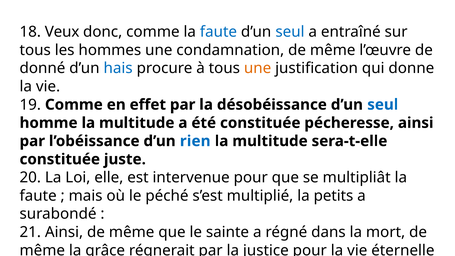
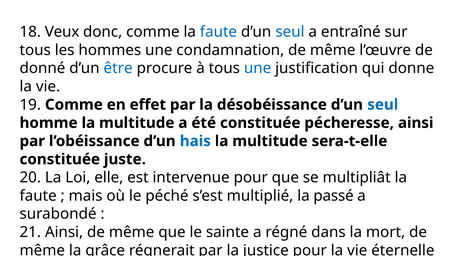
hais: hais -> être
une at (258, 68) colour: orange -> blue
rien: rien -> hais
petits: petits -> passé
